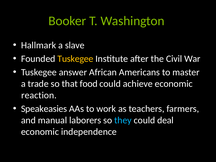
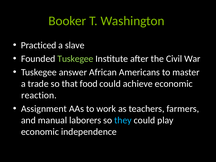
Hallmark: Hallmark -> Practiced
Tuskegee at (75, 59) colour: yellow -> light green
Speakeasies: Speakeasies -> Assignment
deal: deal -> play
